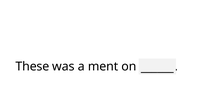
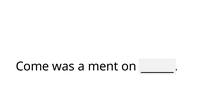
These: These -> Come
